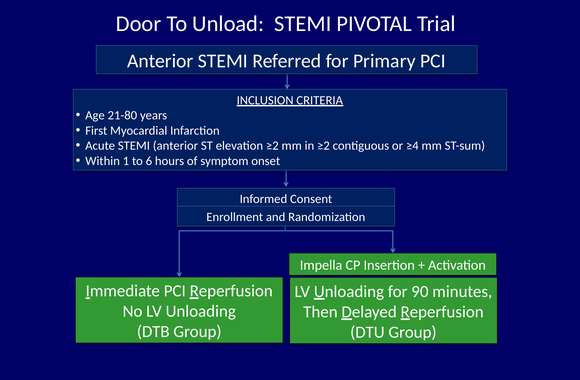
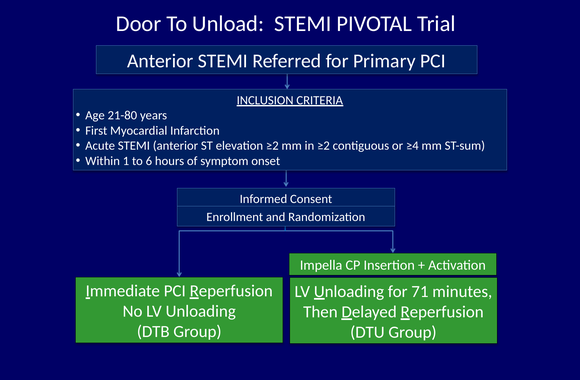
90: 90 -> 71
